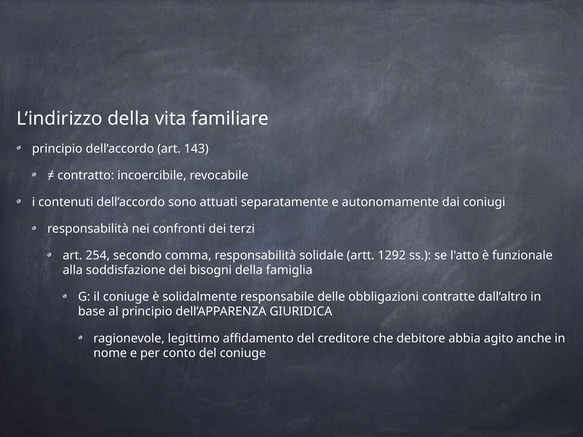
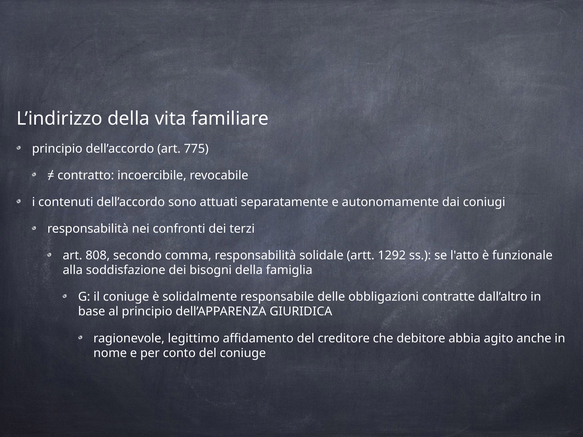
143: 143 -> 775
254: 254 -> 808
